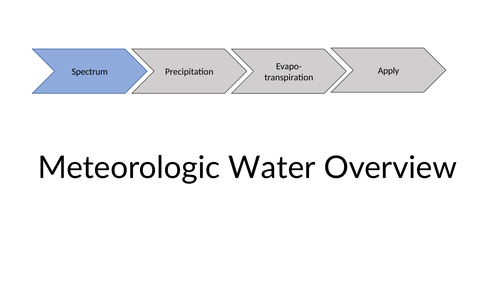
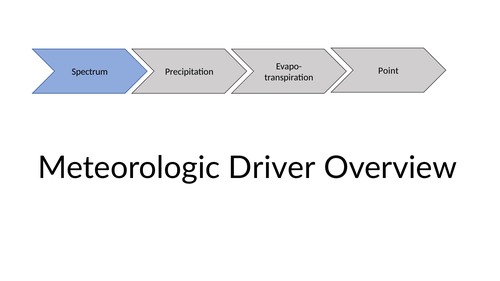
Apply: Apply -> Point
Water: Water -> Driver
